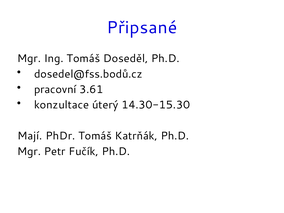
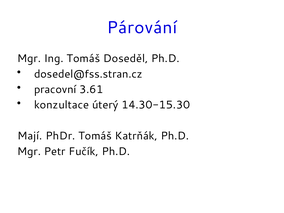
Připsané: Připsané -> Párování
dosedel@fss.bodů.cz: dosedel@fss.bodů.cz -> dosedel@fss.stran.cz
